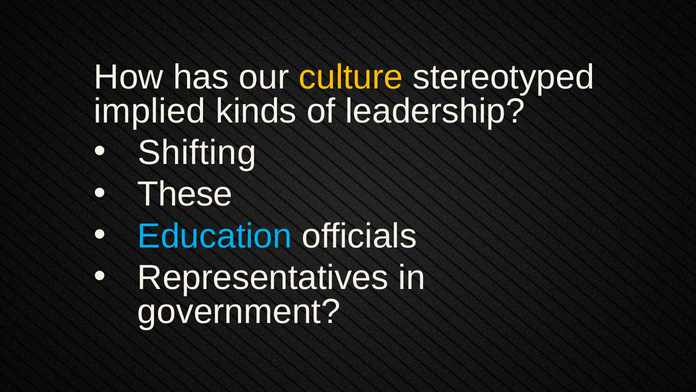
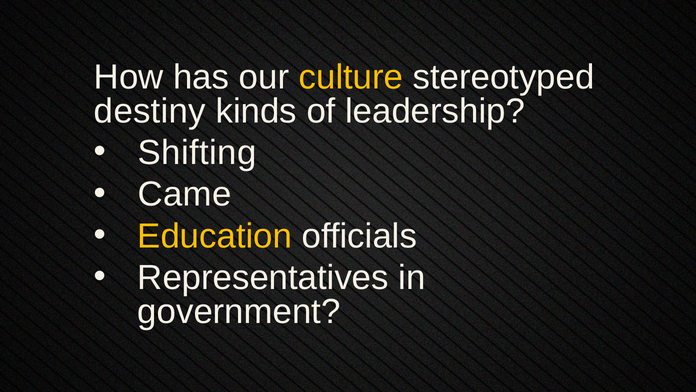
implied: implied -> destiny
These: These -> Came
Education colour: light blue -> yellow
